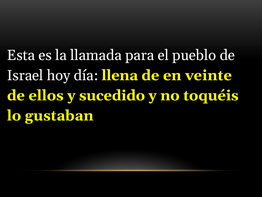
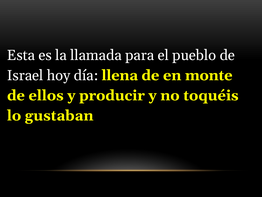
veinte: veinte -> monte
sucedido: sucedido -> producir
